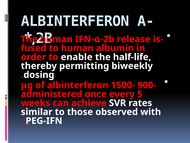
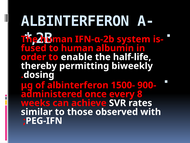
release: release -> system
5: 5 -> 8
